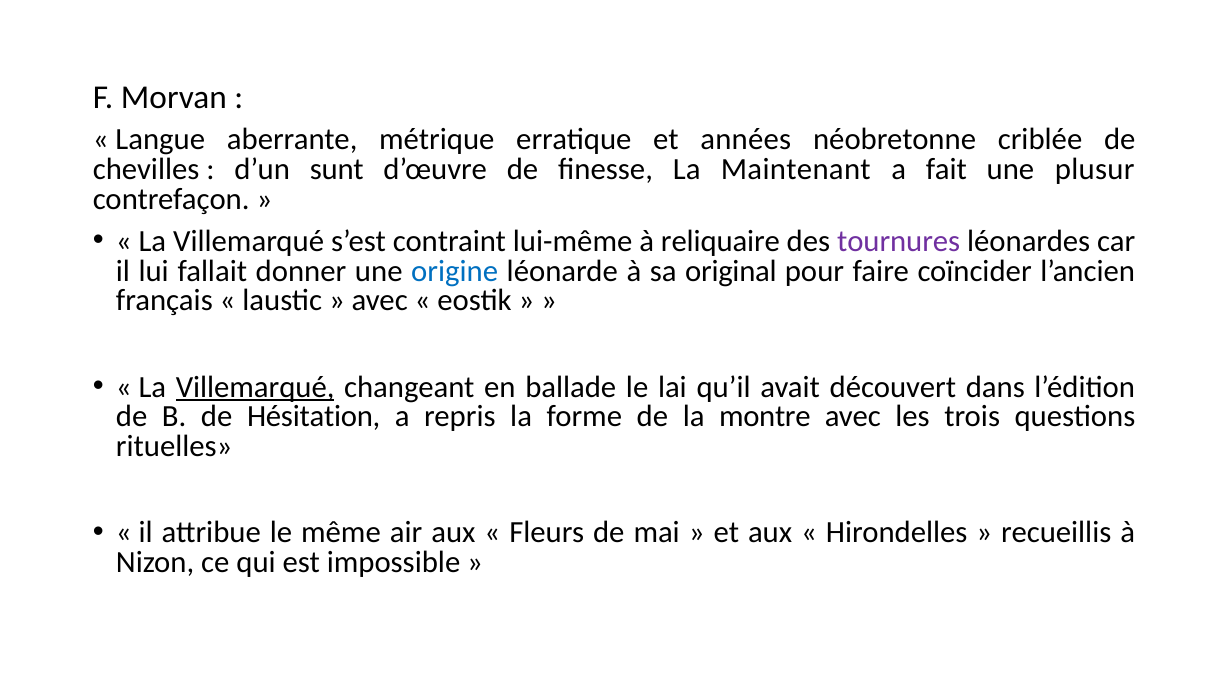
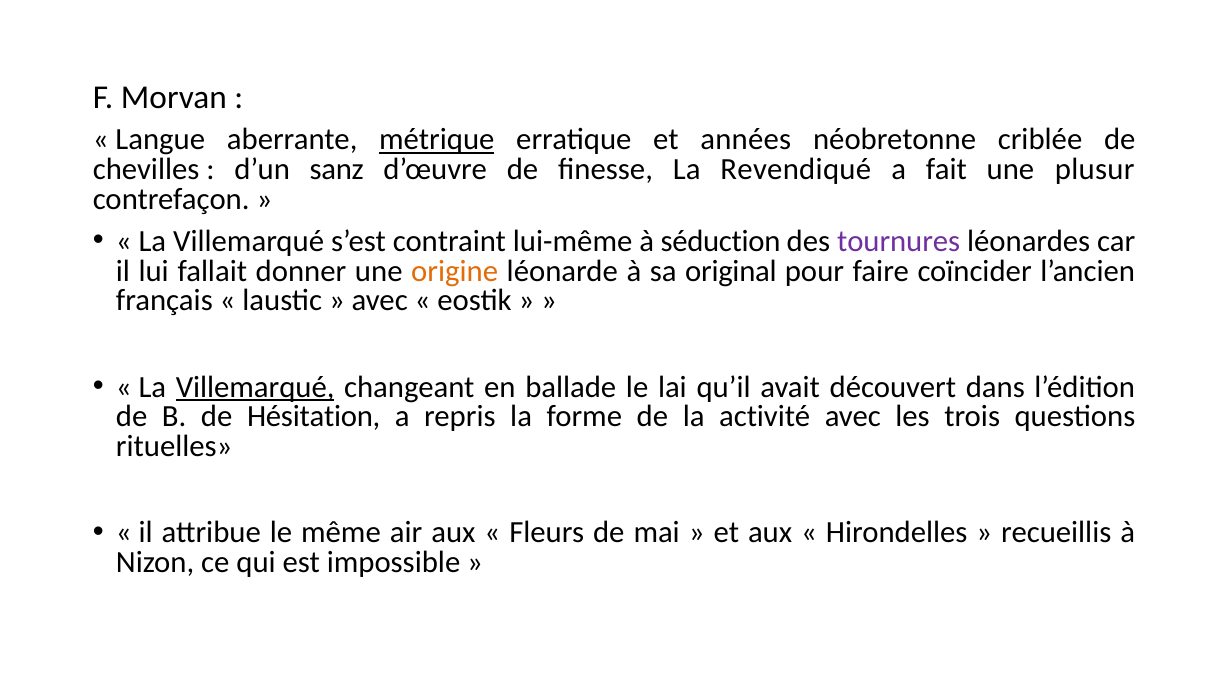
métrique underline: none -> present
sunt: sunt -> sanz
Maintenant: Maintenant -> Revendiqué
reliquaire: reliquaire -> séduction
origine colour: blue -> orange
montre: montre -> activité
